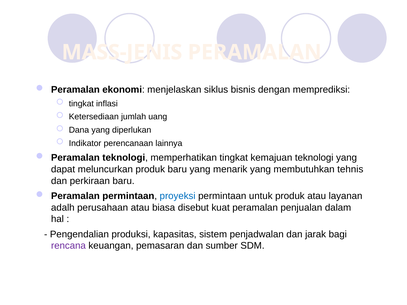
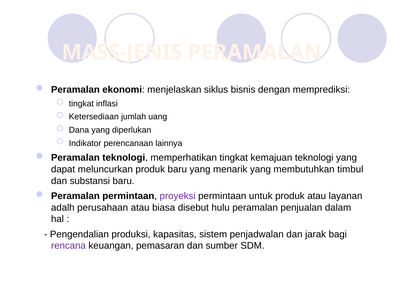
tehnis: tehnis -> timbul
perkiraan: perkiraan -> substansi
proyeksi colour: blue -> purple
kuat: kuat -> hulu
